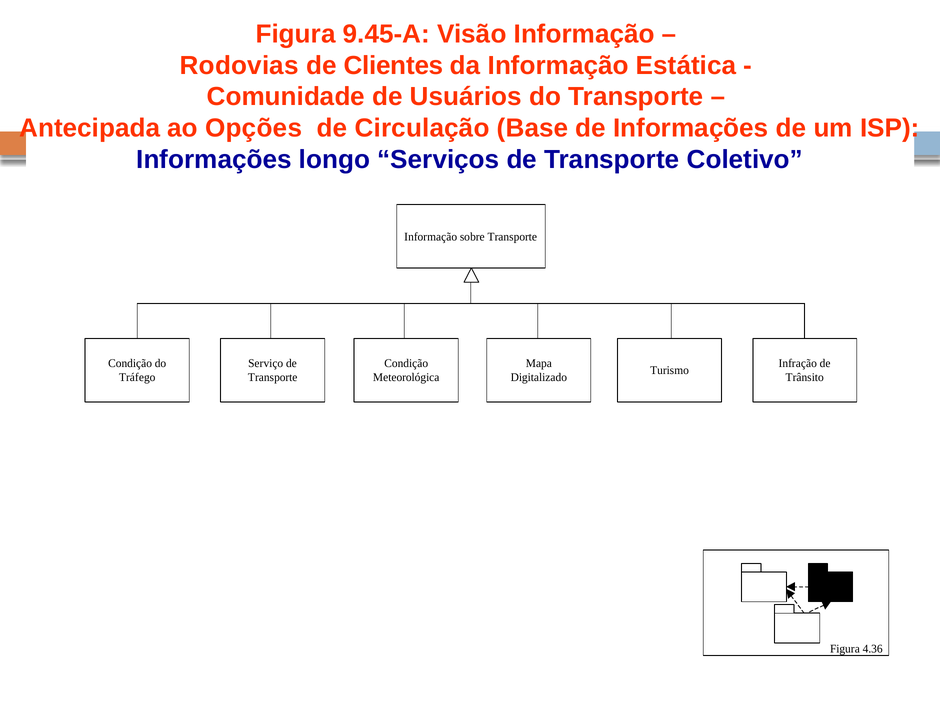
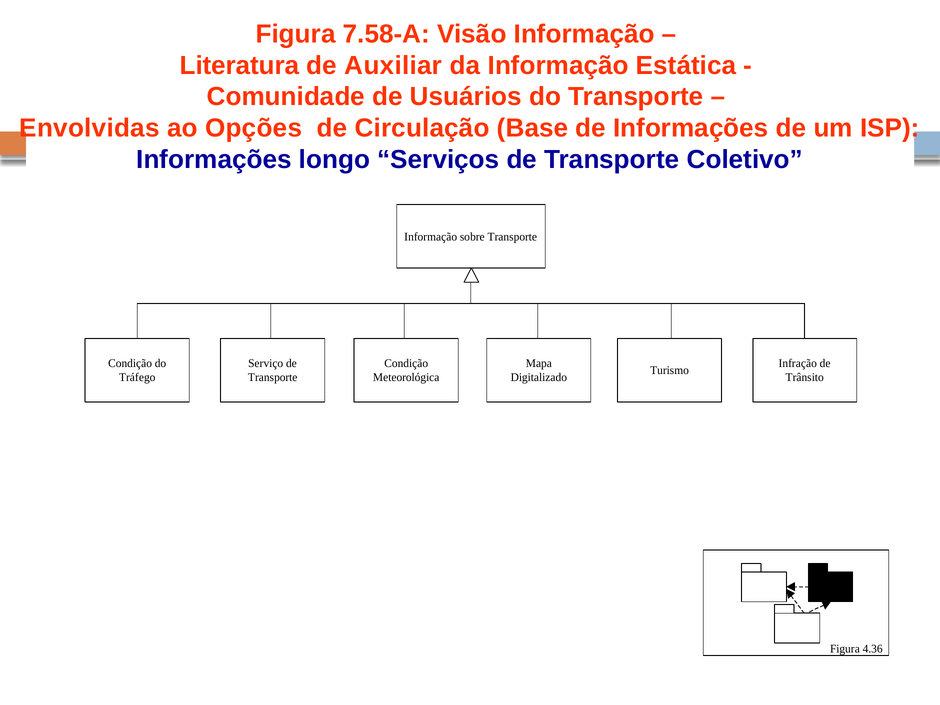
9.45-A: 9.45-A -> 7.58-A
Rodovias: Rodovias -> Literatura
Clientes: Clientes -> Auxiliar
Antecipada: Antecipada -> Envolvidas
